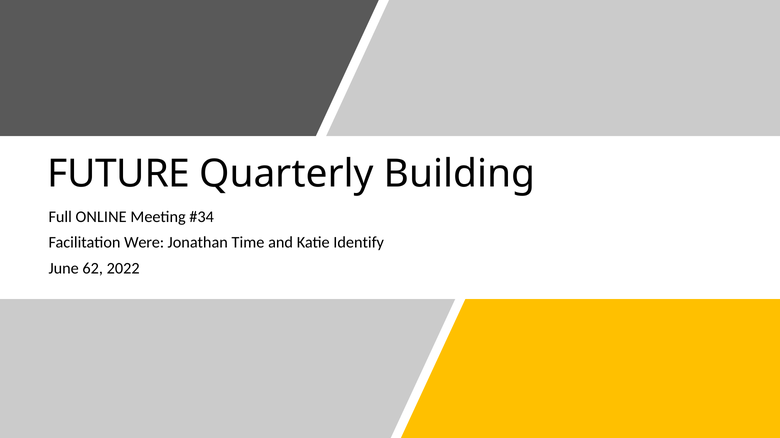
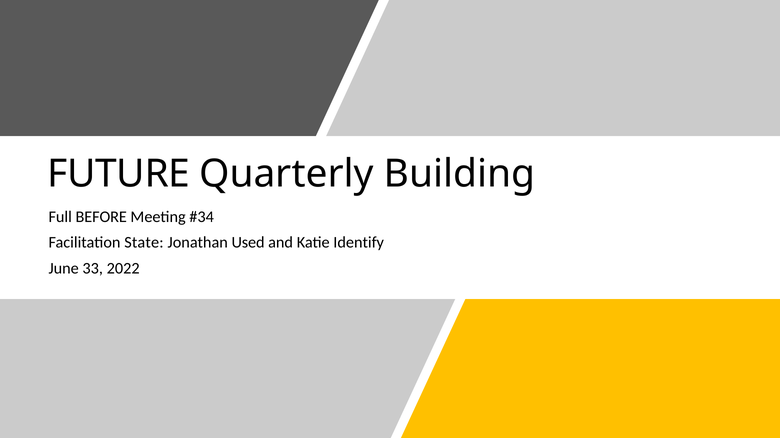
ONLINE: ONLINE -> BEFORE
Were: Were -> State
Time: Time -> Used
62: 62 -> 33
